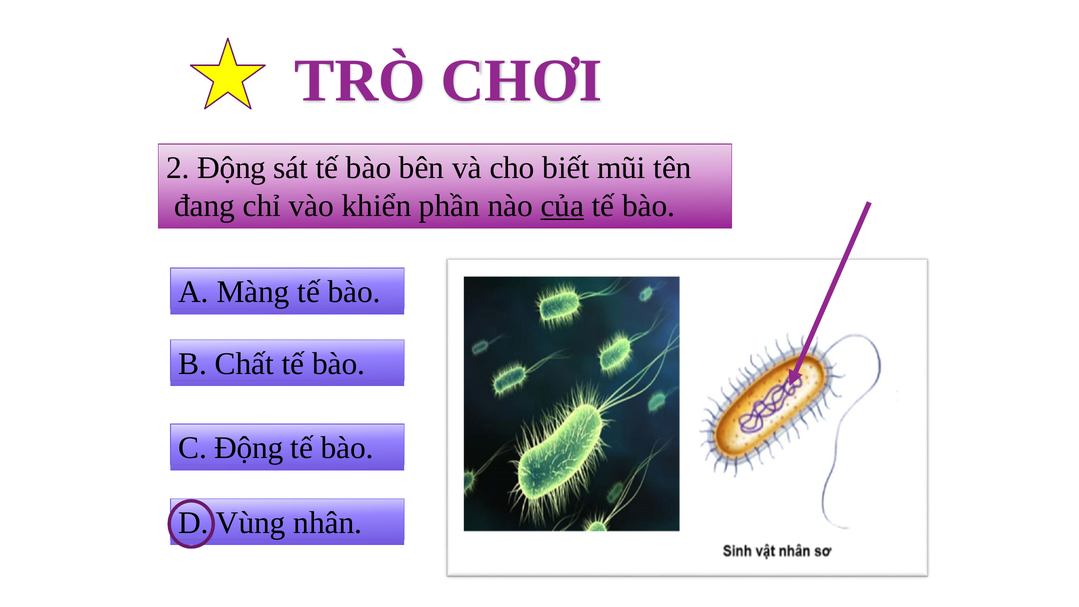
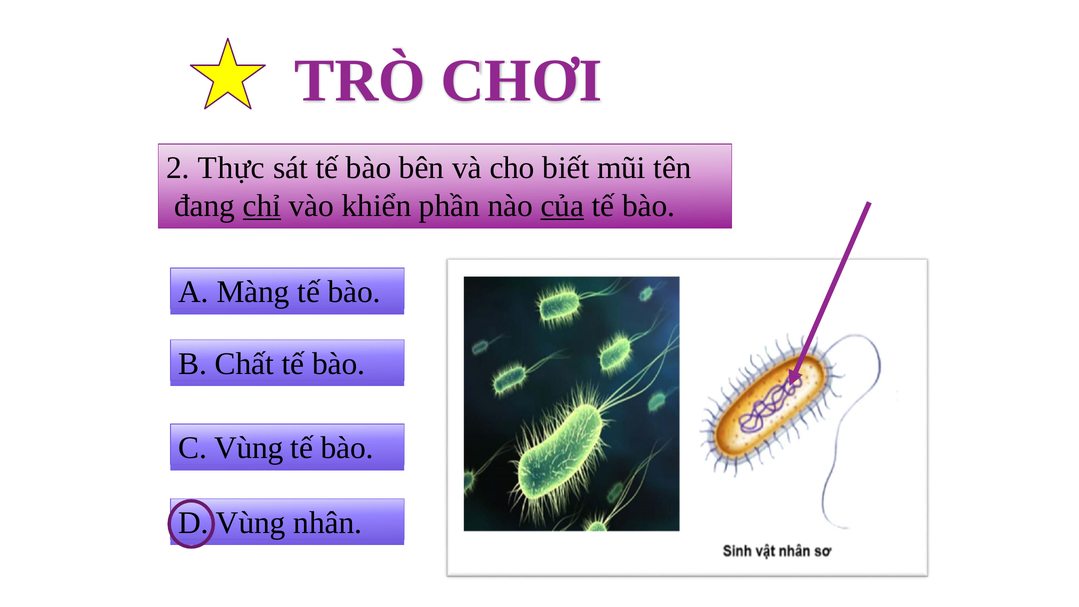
2 Động: Động -> Thực
chỉ underline: none -> present
C Động: Động -> Vùng
